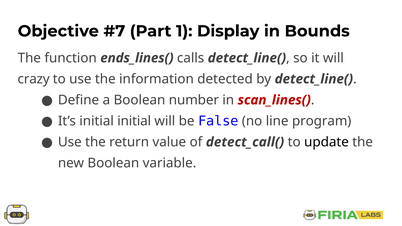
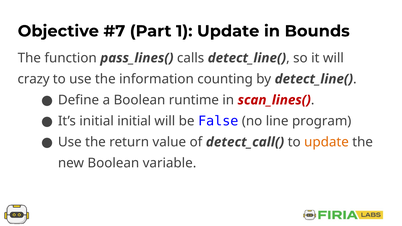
1 Display: Display -> Update
ends_lines(: ends_lines( -> pass_lines(
detected: detected -> counting
number: number -> runtime
update at (326, 142) colour: black -> orange
